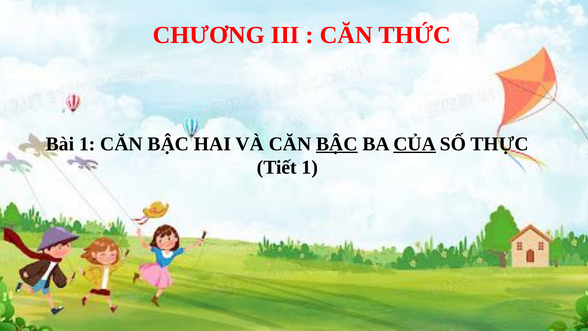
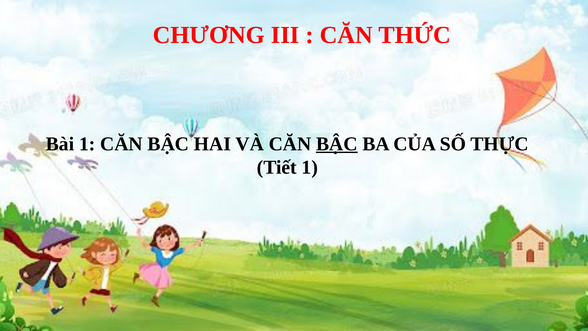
CỦA underline: present -> none
